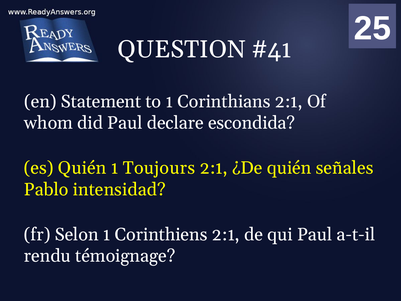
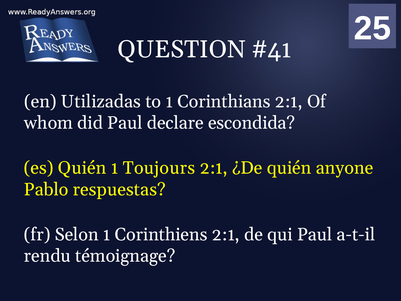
Statement: Statement -> Utilizadas
señales: señales -> anyone
intensidad: intensidad -> respuestas
